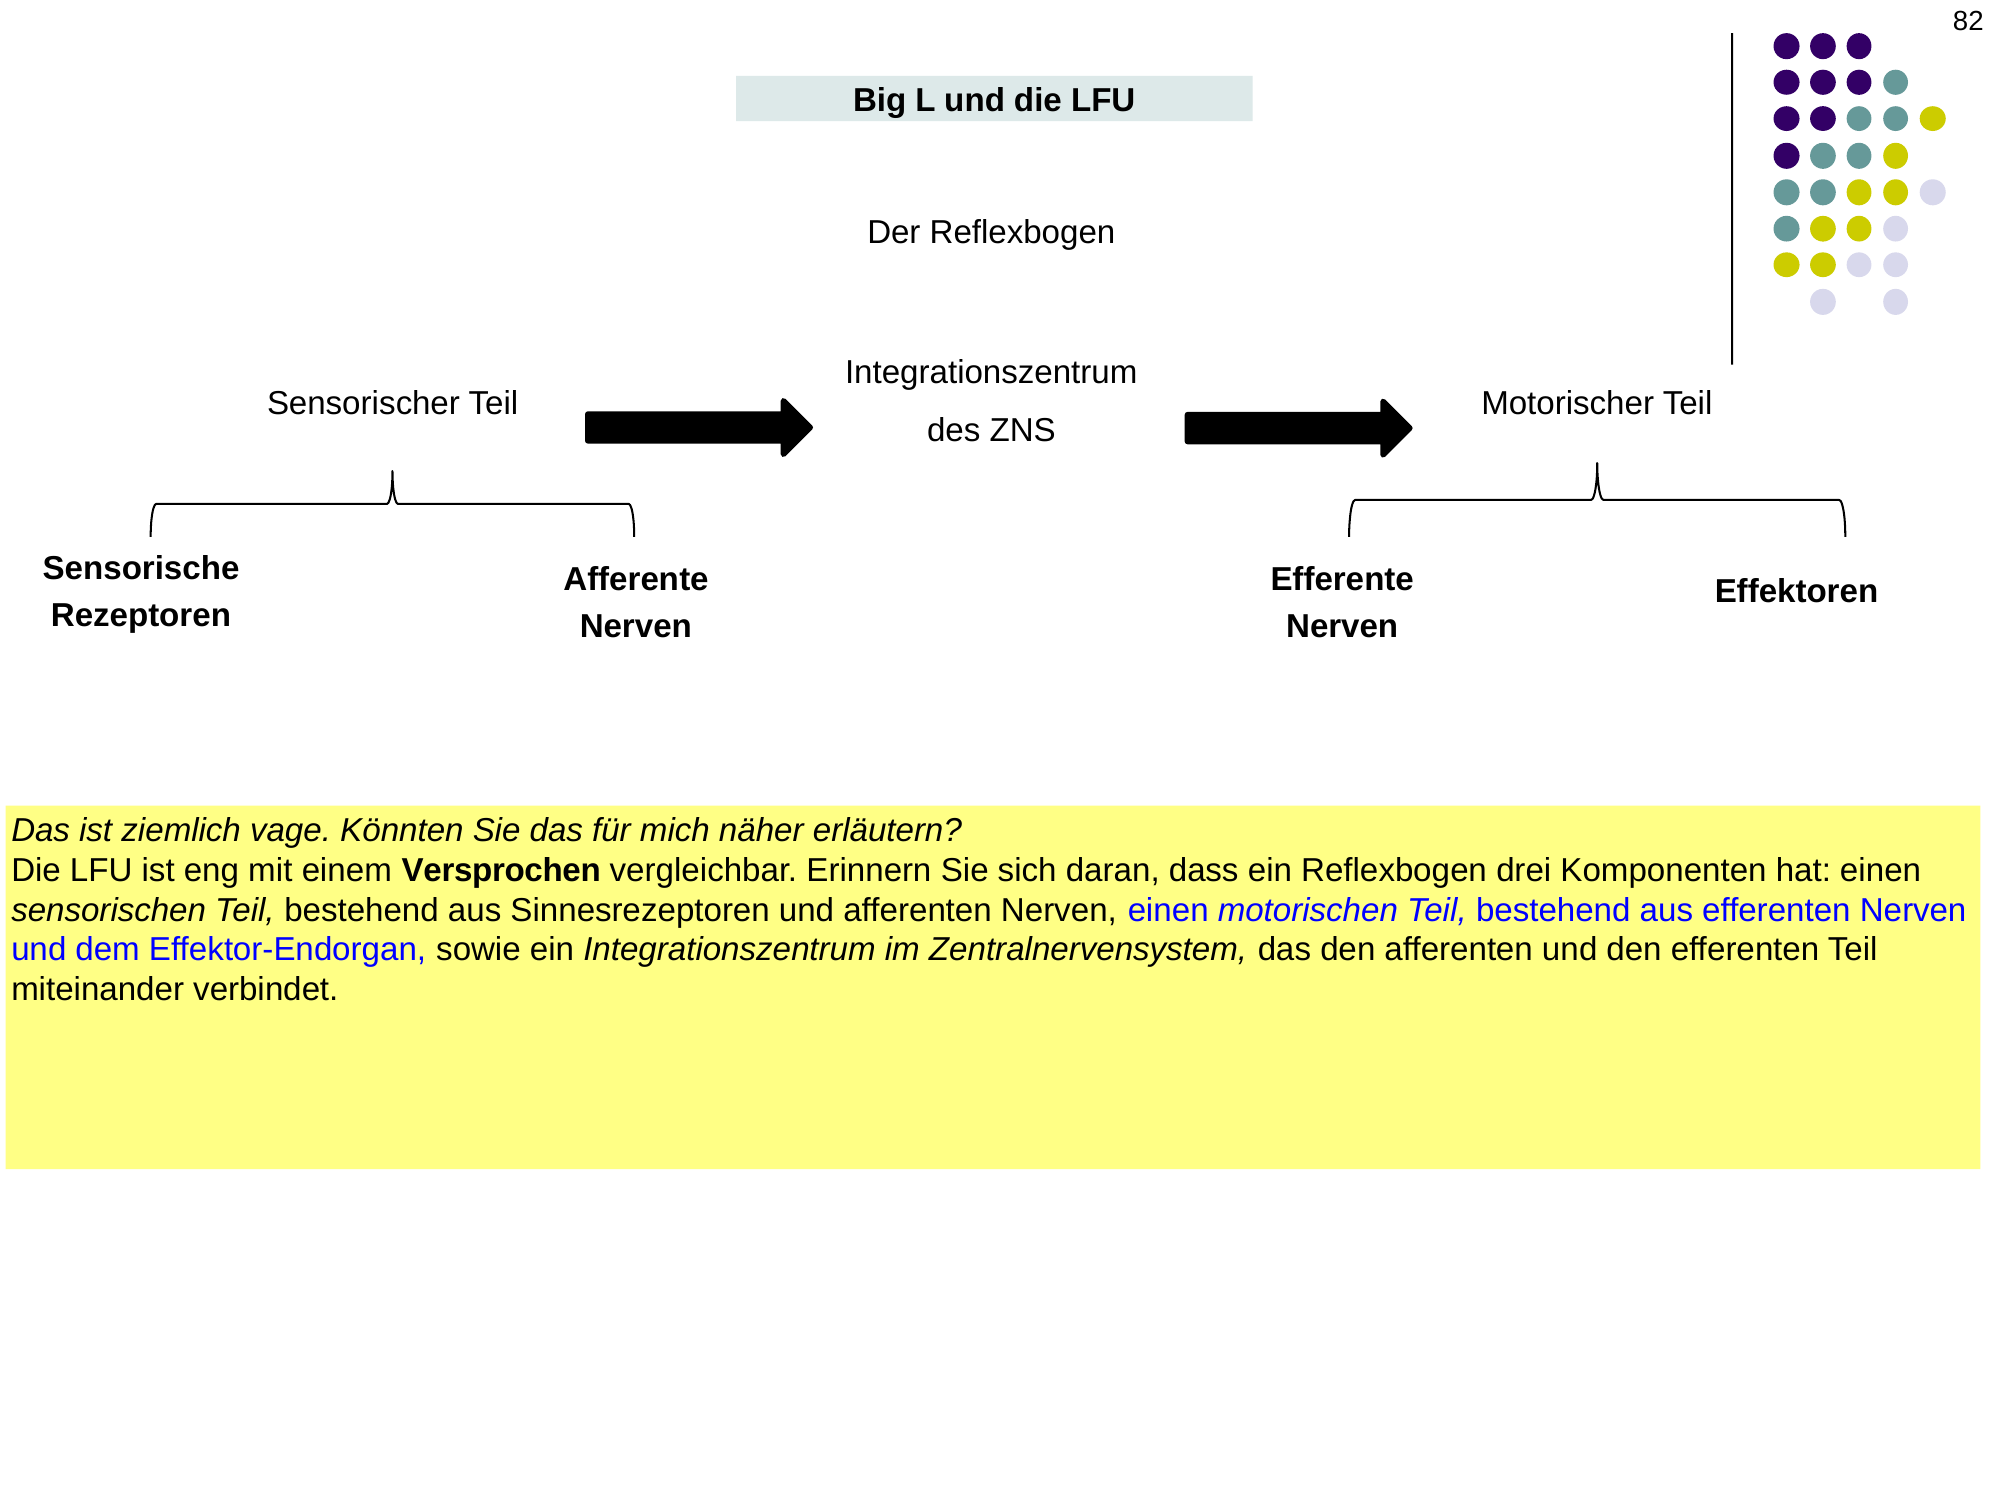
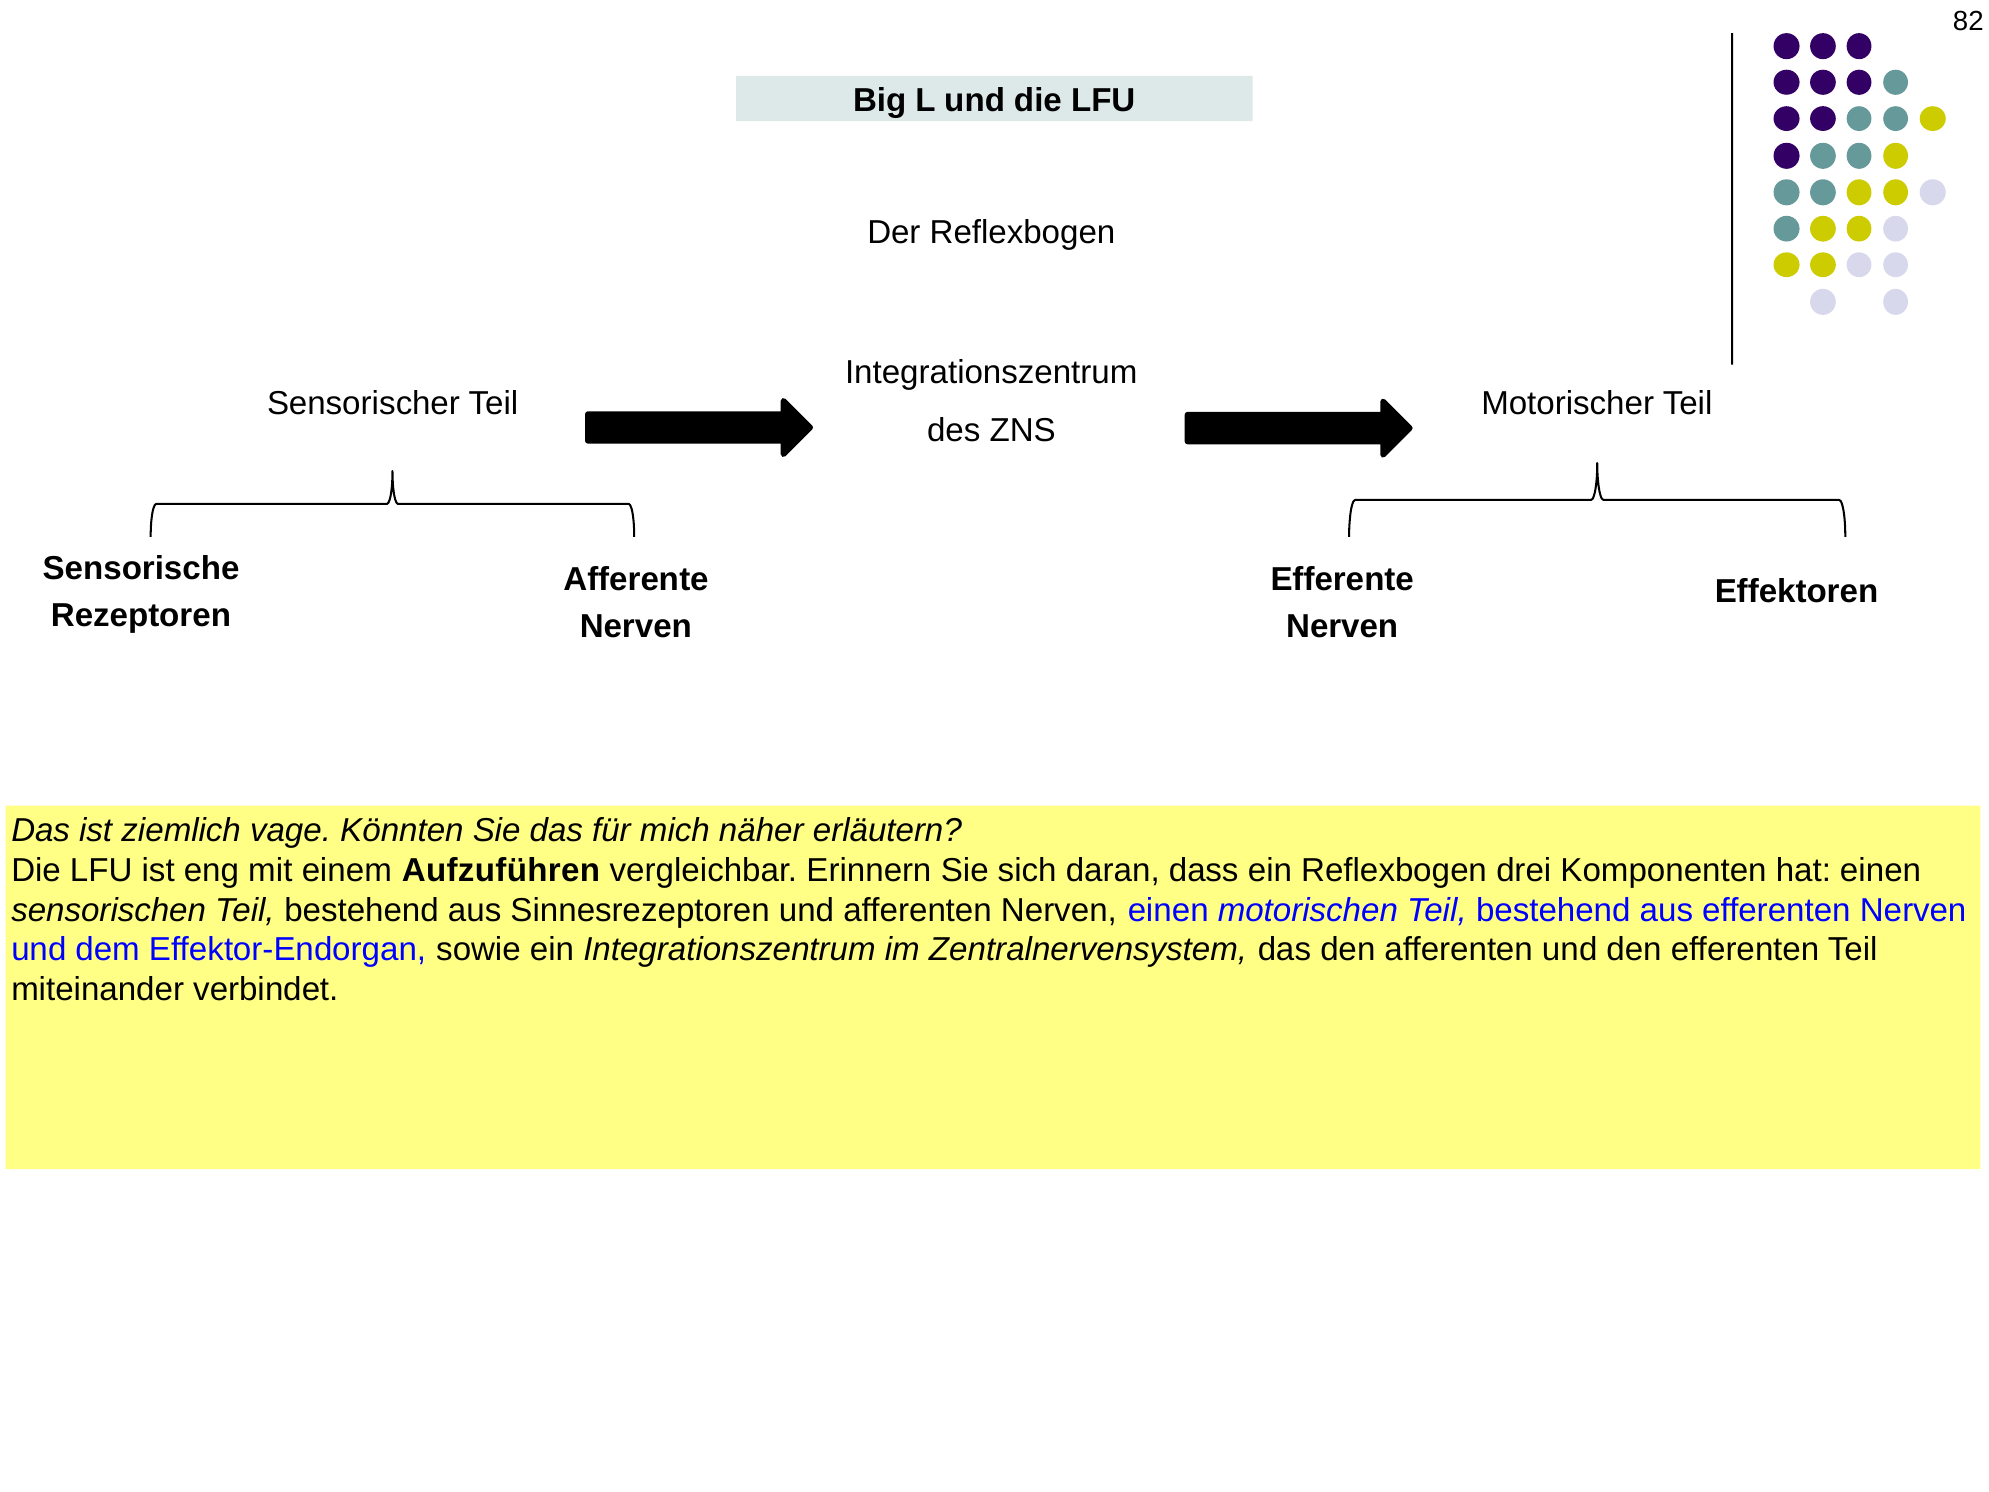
Versprochen: Versprochen -> Aufzuführen
